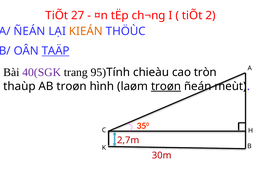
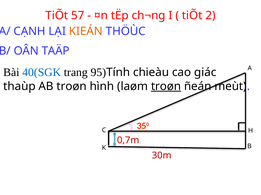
27: 27 -> 57
ÑEÁN at (29, 31): ÑEÁN -> CẠNH
TAÄP underline: present -> none
40(SGK colour: purple -> blue
tròn: tròn -> giác
2,7m: 2,7m -> 0,7m
